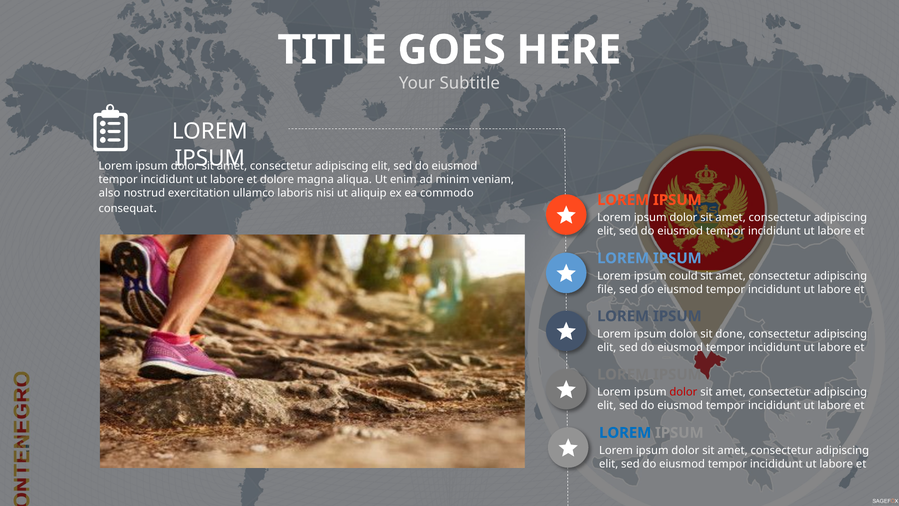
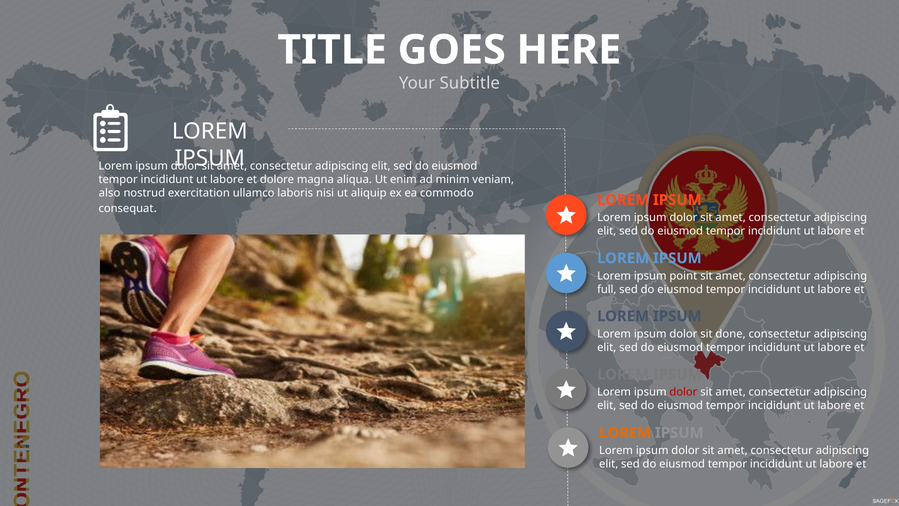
could: could -> point
file: file -> full
LOREM at (625, 433) colour: blue -> orange
